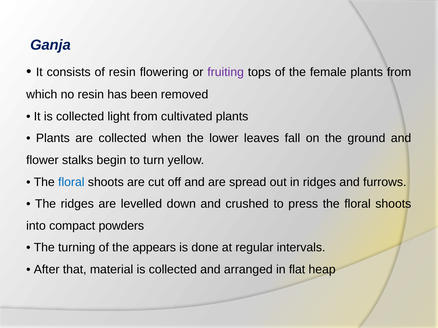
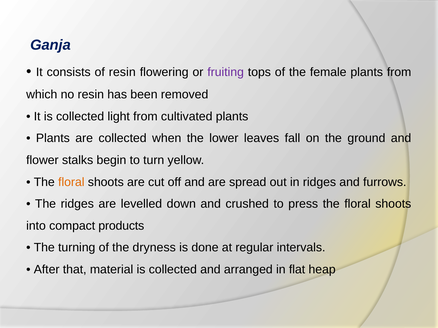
floral at (71, 182) colour: blue -> orange
powders: powders -> products
appears: appears -> dryness
